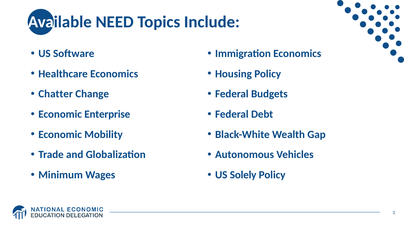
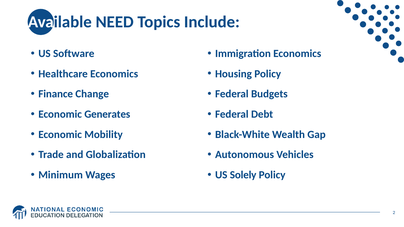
Chatter: Chatter -> Finance
Enterprise: Enterprise -> Generates
